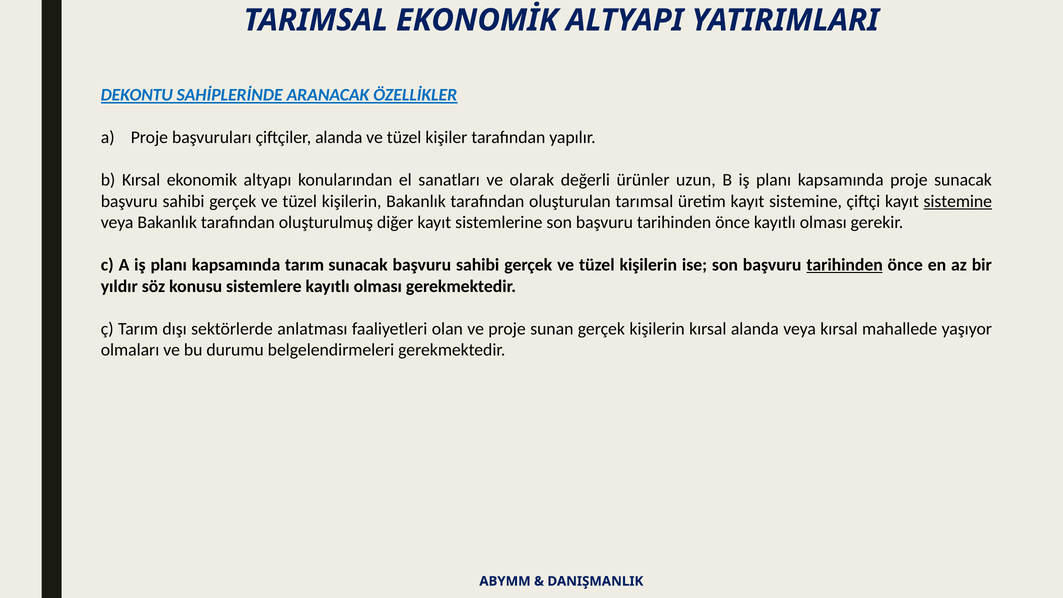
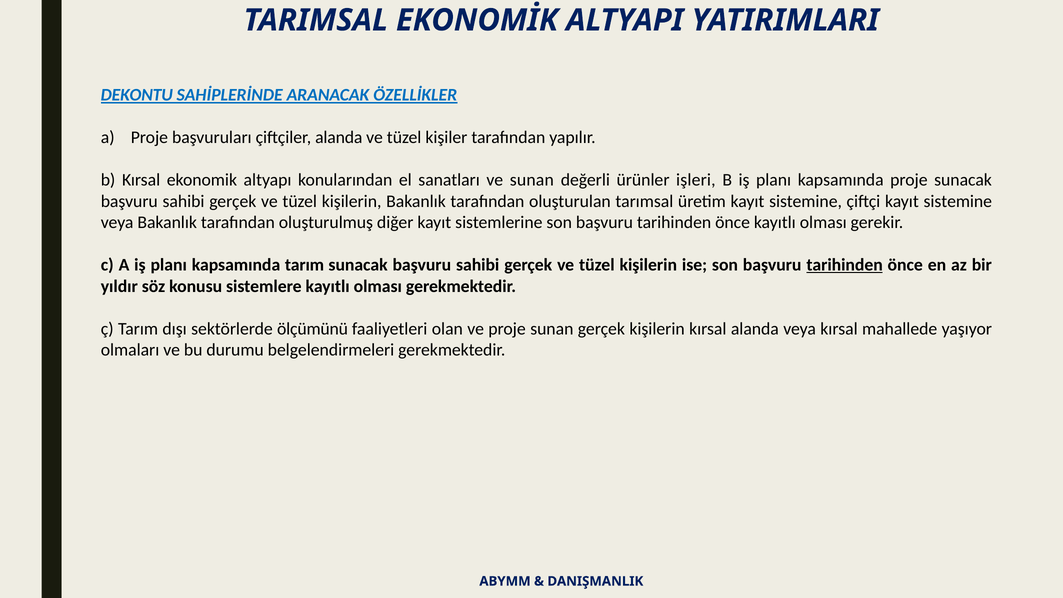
ve olarak: olarak -> sunan
uzun: uzun -> işleri
sistemine at (958, 201) underline: present -> none
anlatması: anlatması -> ölçümünü
